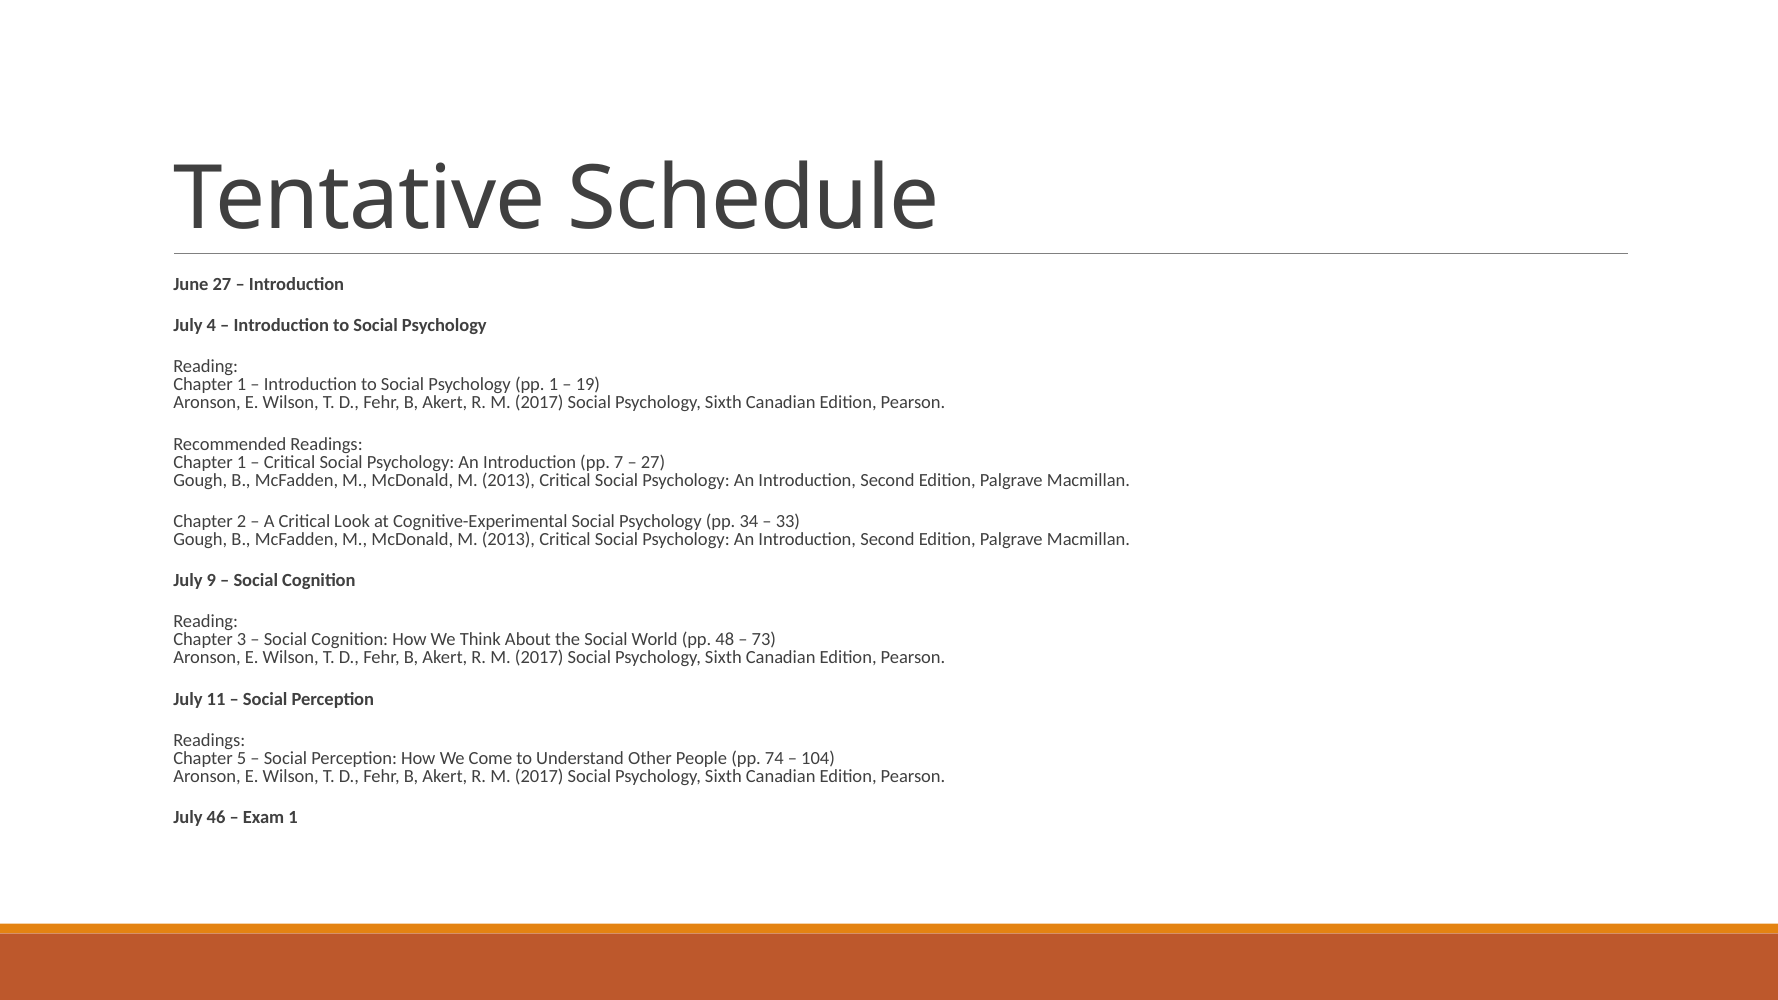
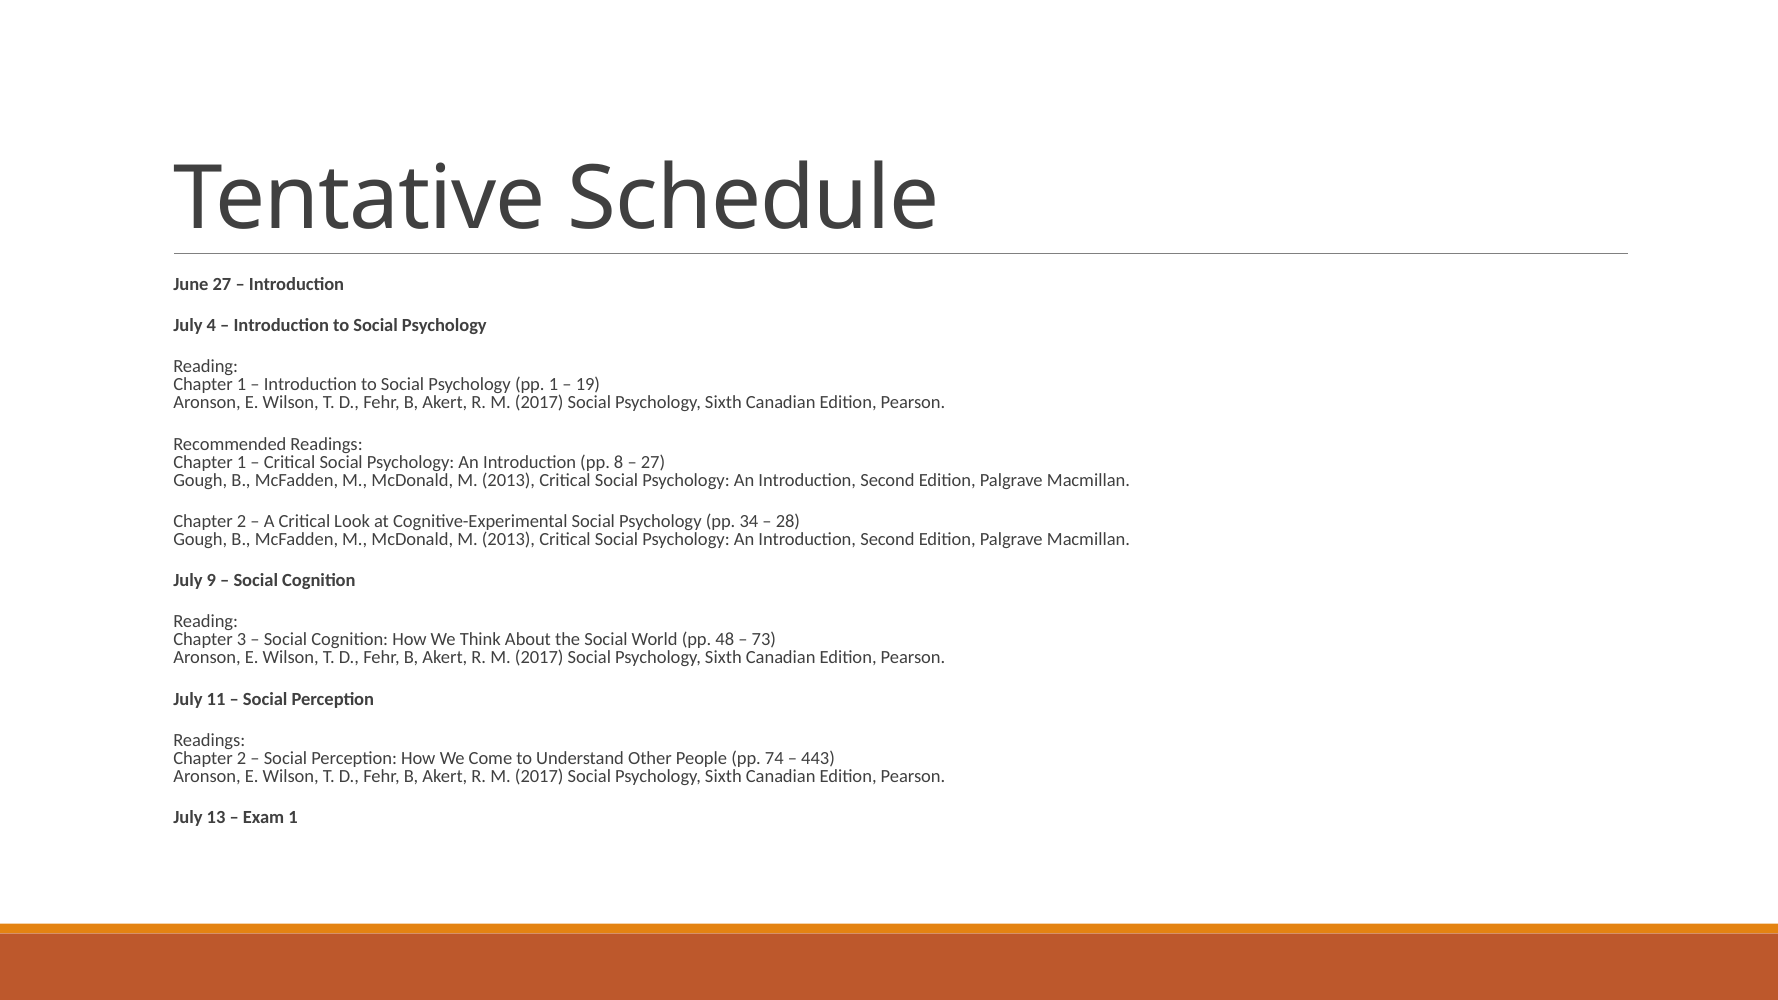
7: 7 -> 8
33: 33 -> 28
5 at (242, 758): 5 -> 2
104: 104 -> 443
46: 46 -> 13
